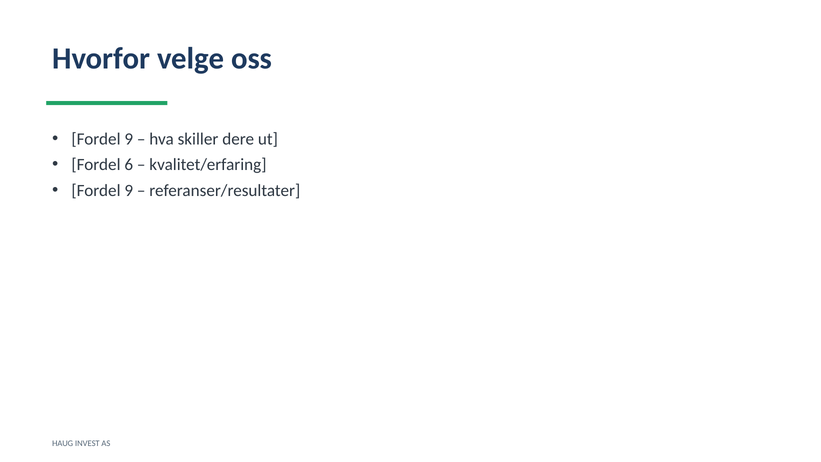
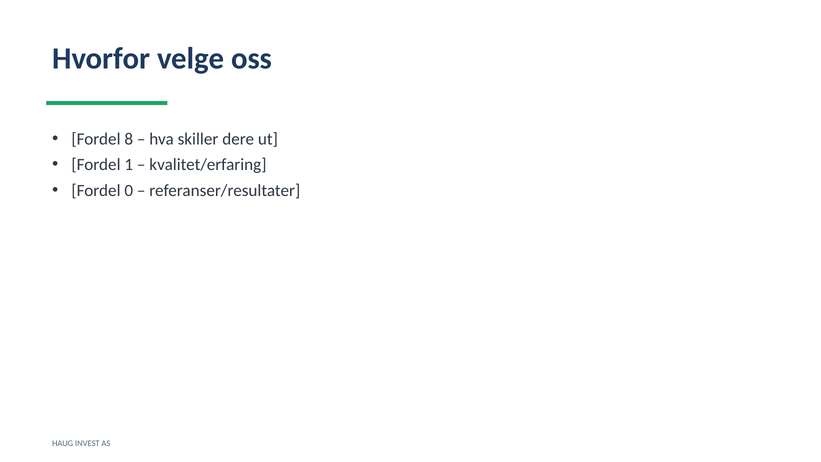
9 at (129, 139): 9 -> 8
6: 6 -> 1
9 at (129, 190): 9 -> 0
